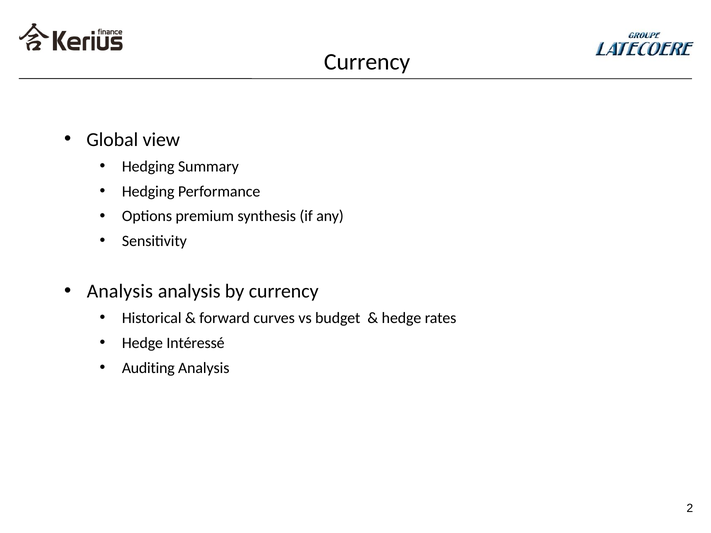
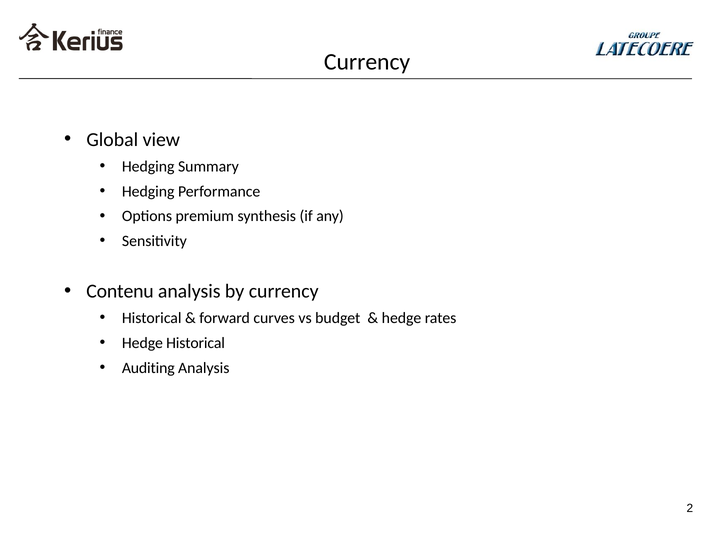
Analysis at (120, 291): Analysis -> Contenu
Hedge Intéressé: Intéressé -> Historical
